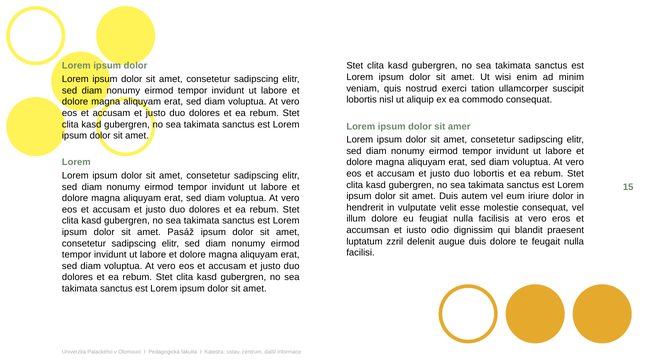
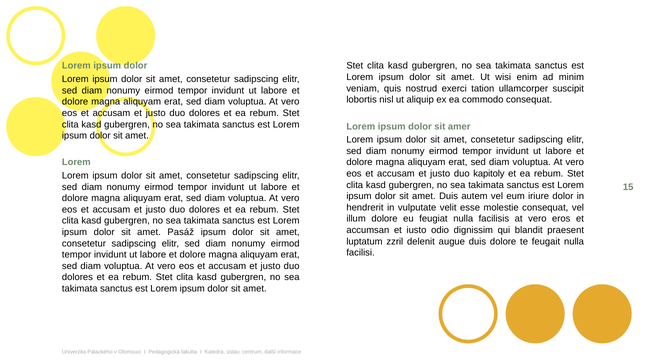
duo lobortis: lobortis -> kapitoly
